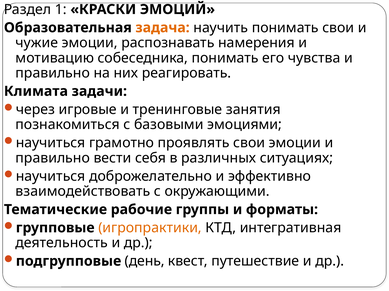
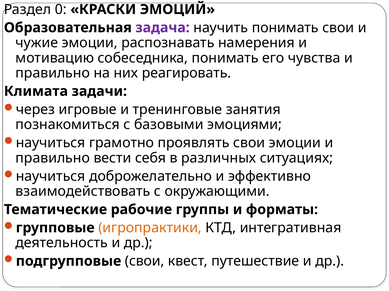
1: 1 -> 0
задача colour: orange -> purple
подгрупповые день: день -> свои
